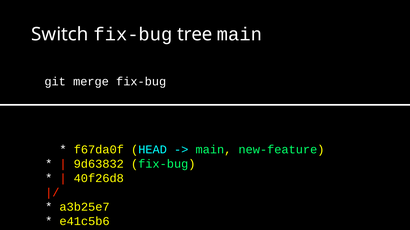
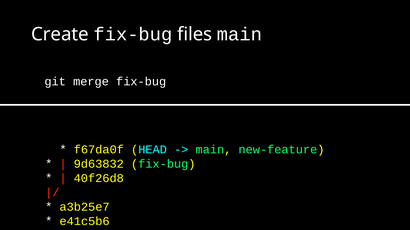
Switch: Switch -> Create
tree: tree -> files
